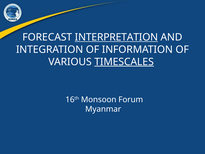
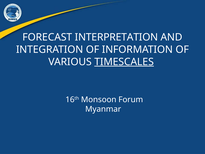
INTERPRETATION underline: present -> none
